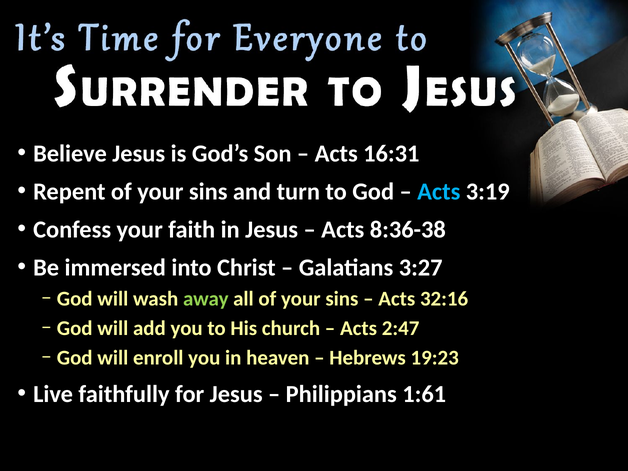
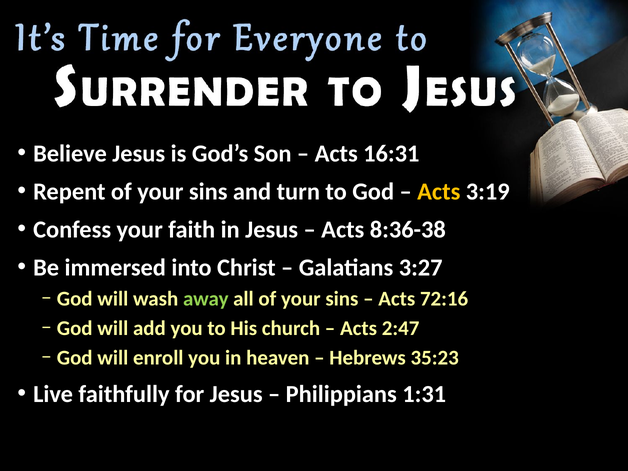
Acts at (439, 192) colour: light blue -> yellow
32:16: 32:16 -> 72:16
19:23: 19:23 -> 35:23
1:61: 1:61 -> 1:31
